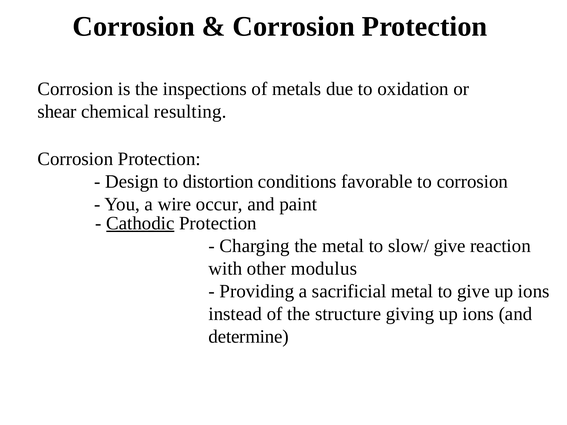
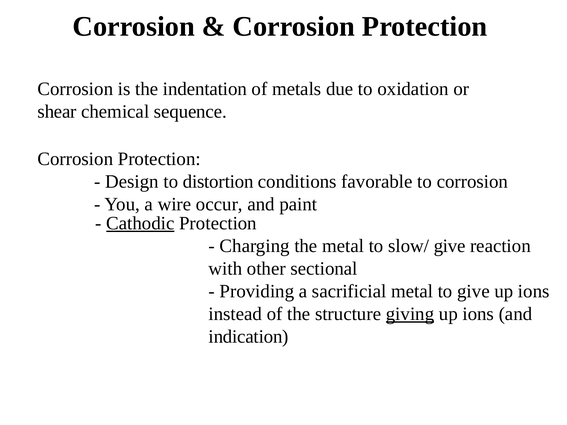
inspections: inspections -> indentation
resulting: resulting -> sequence
modulus: modulus -> sectional
giving underline: none -> present
determine: determine -> indication
